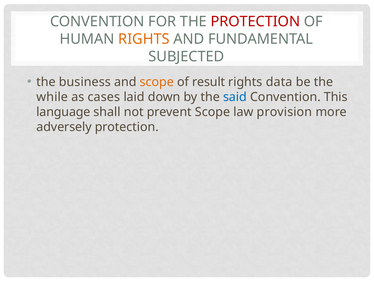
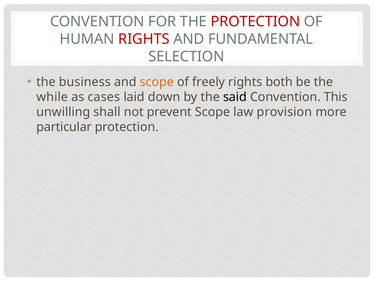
RIGHTS at (144, 39) colour: orange -> red
SUBJECTED: SUBJECTED -> SELECTION
result: result -> freely
data: data -> both
said colour: blue -> black
language: language -> unwilling
adversely: adversely -> particular
